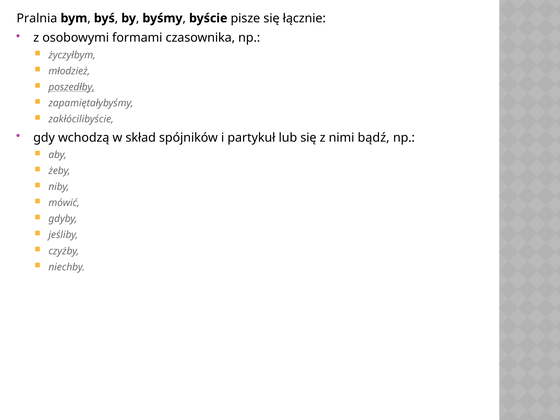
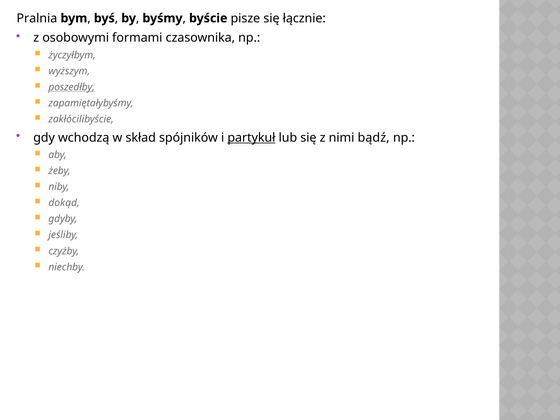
młodzież: młodzież -> wyższym
partykuł underline: none -> present
mówić: mówić -> dokąd
